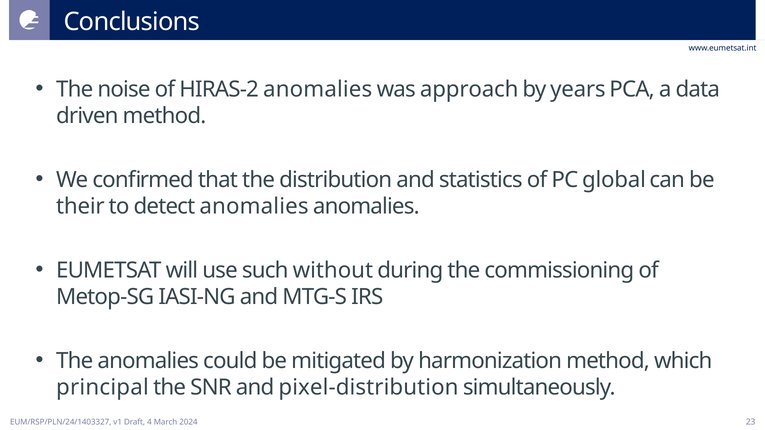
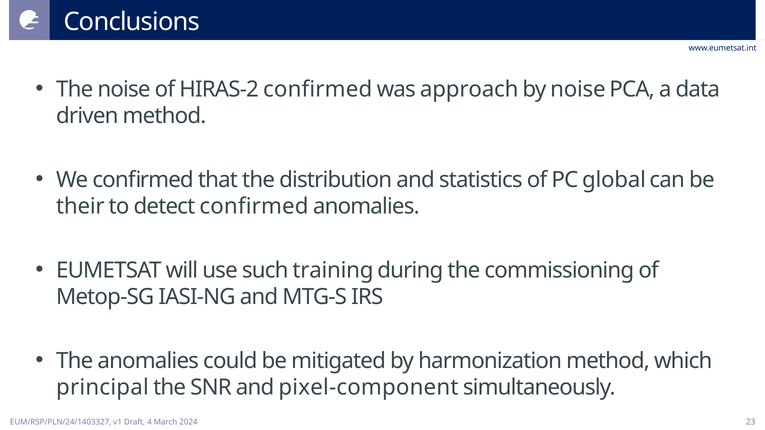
HIRAS-2 anomalies: anomalies -> confirmed
by years: years -> noise
detect anomalies: anomalies -> confirmed
without: without -> training
pixel-distribution: pixel-distribution -> pixel-component
